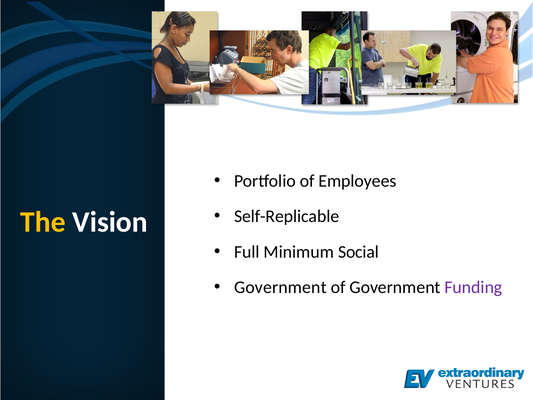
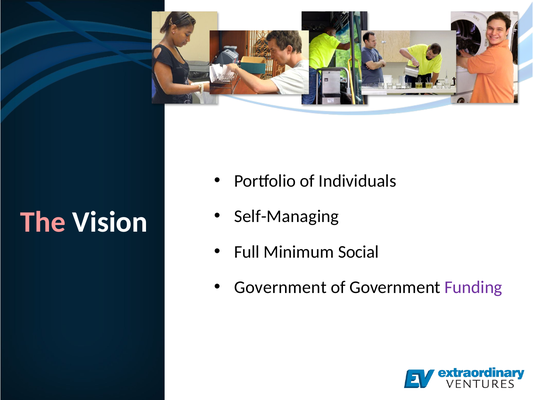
Employees: Employees -> Individuals
Self-Replicable: Self-Replicable -> Self-Managing
The colour: yellow -> pink
